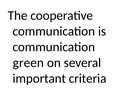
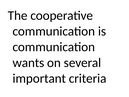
green: green -> wants
